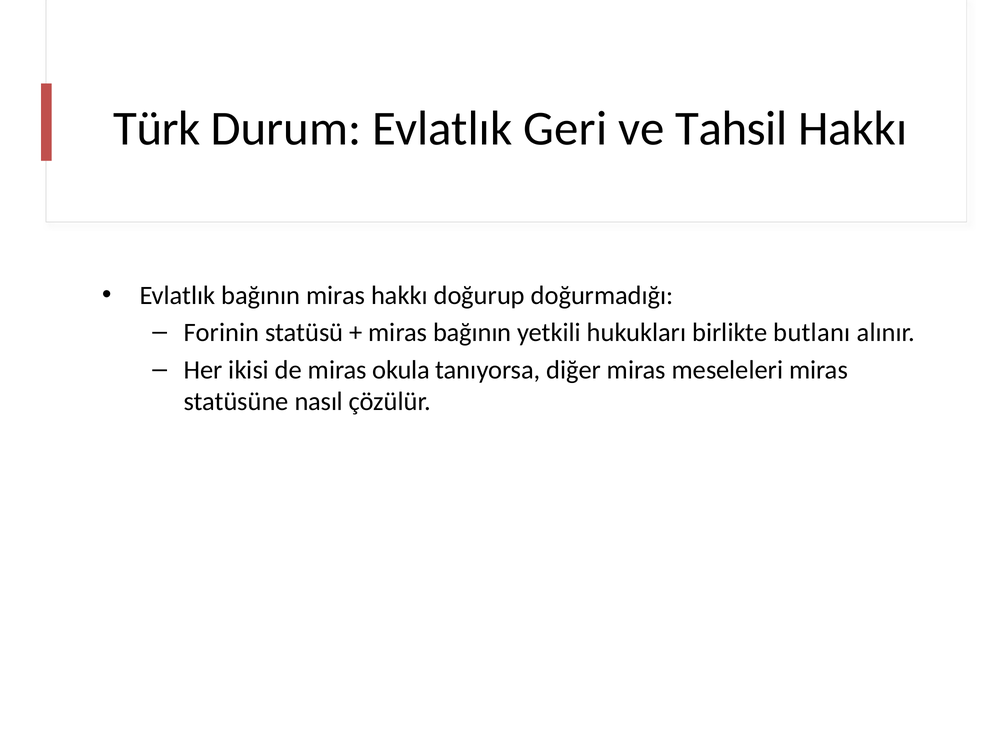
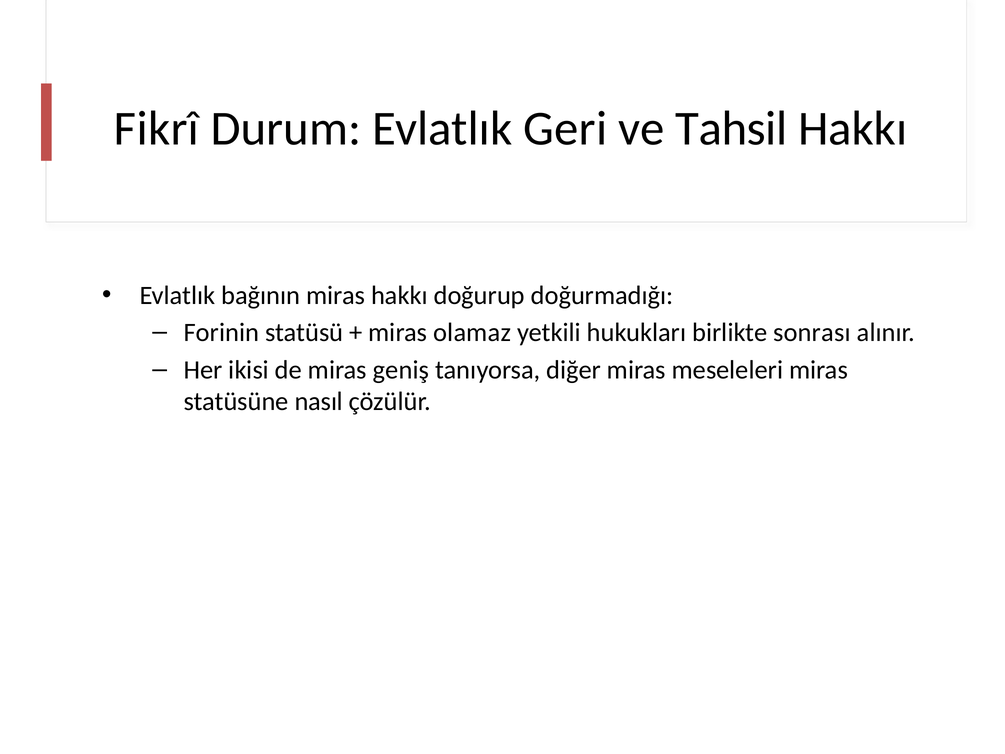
Türk: Türk -> Fikrî
miras bağının: bağının -> olamaz
butlanı: butlanı -> sonrası
okula: okula -> geniş
